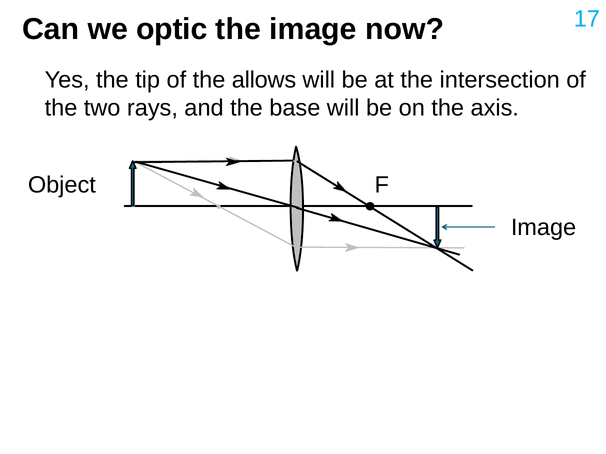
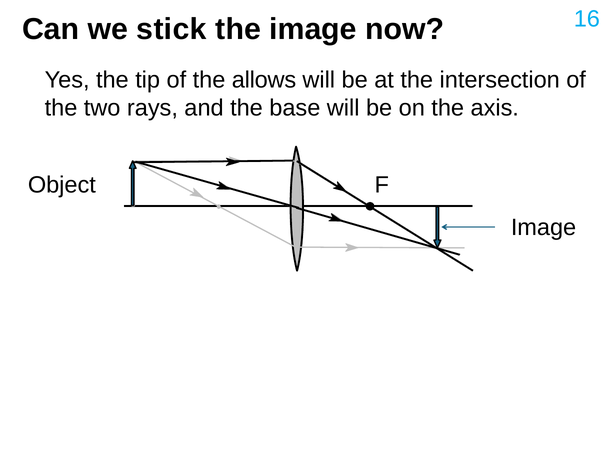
optic: optic -> stick
17: 17 -> 16
